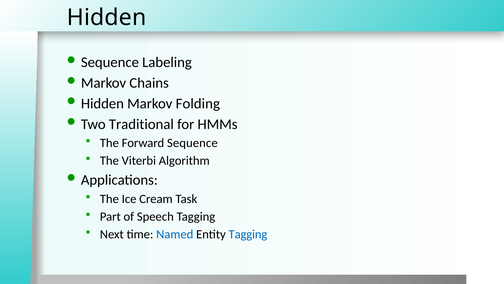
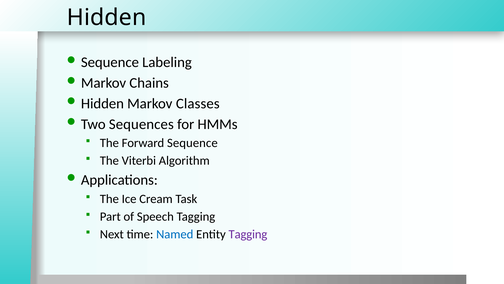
Folding: Folding -> Classes
Traditional: Traditional -> Sequences
Tagging at (248, 234) colour: blue -> purple
